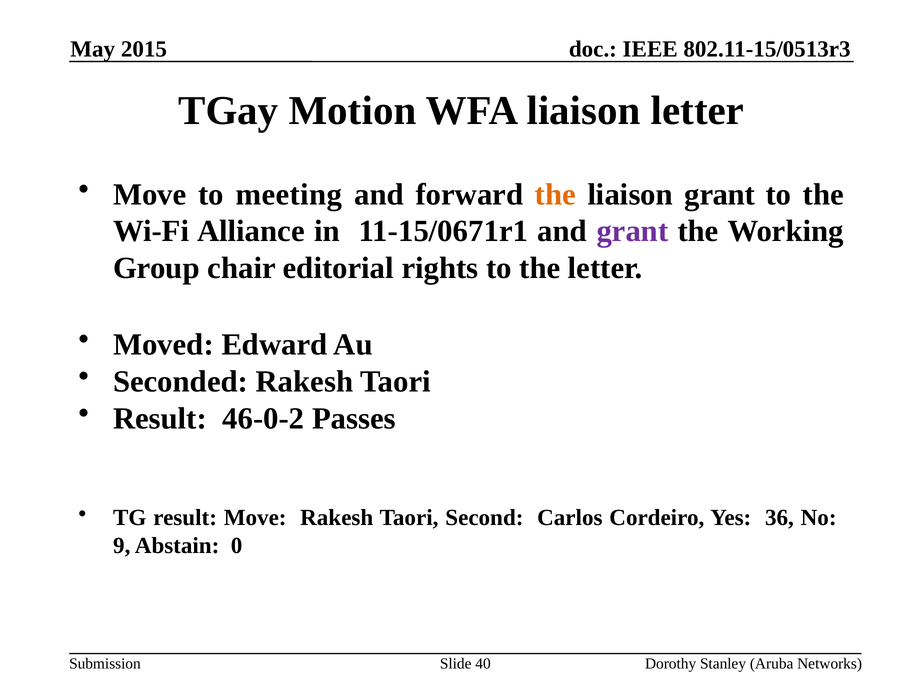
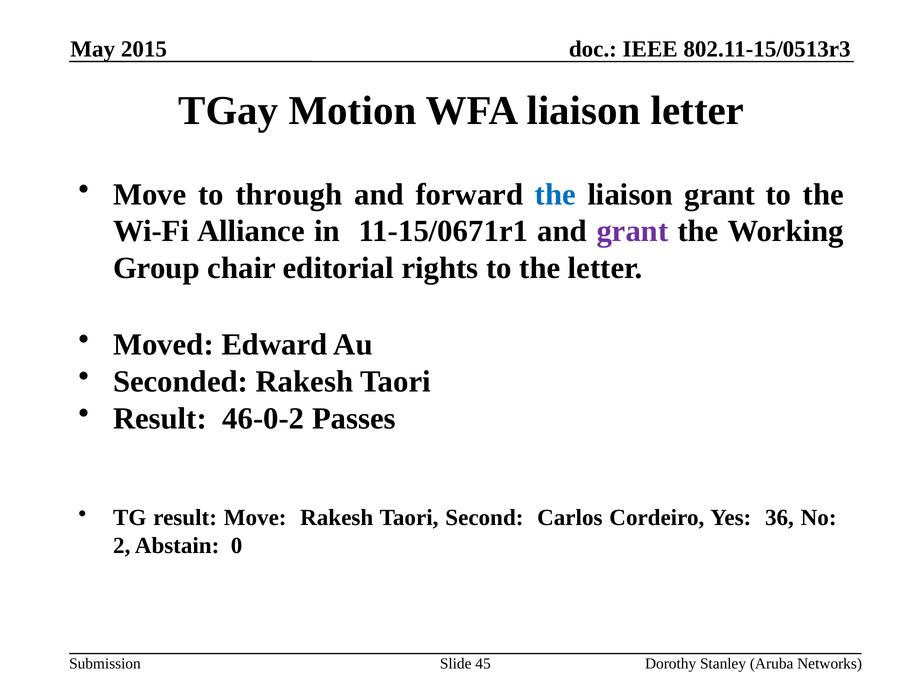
meeting: meeting -> through
the at (555, 194) colour: orange -> blue
9: 9 -> 2
40: 40 -> 45
